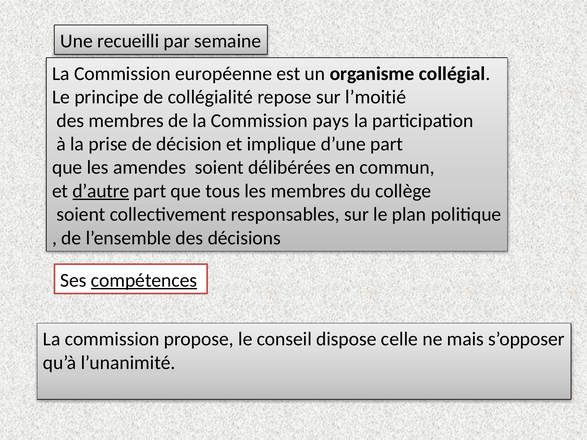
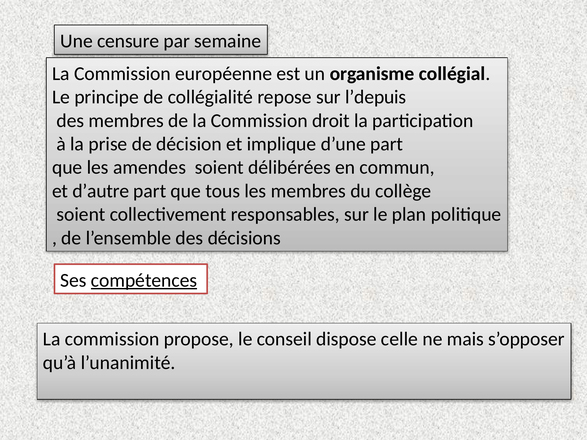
recueilli: recueilli -> censure
l’moitié: l’moitié -> l’depuis
pays: pays -> droit
d’autre underline: present -> none
